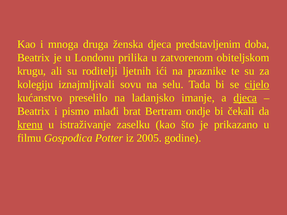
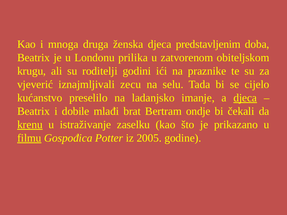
ljetnih: ljetnih -> godini
kolegiju: kolegiju -> vjeverić
sovu: sovu -> zecu
cijelo underline: present -> none
pismo: pismo -> dobile
filmu underline: none -> present
